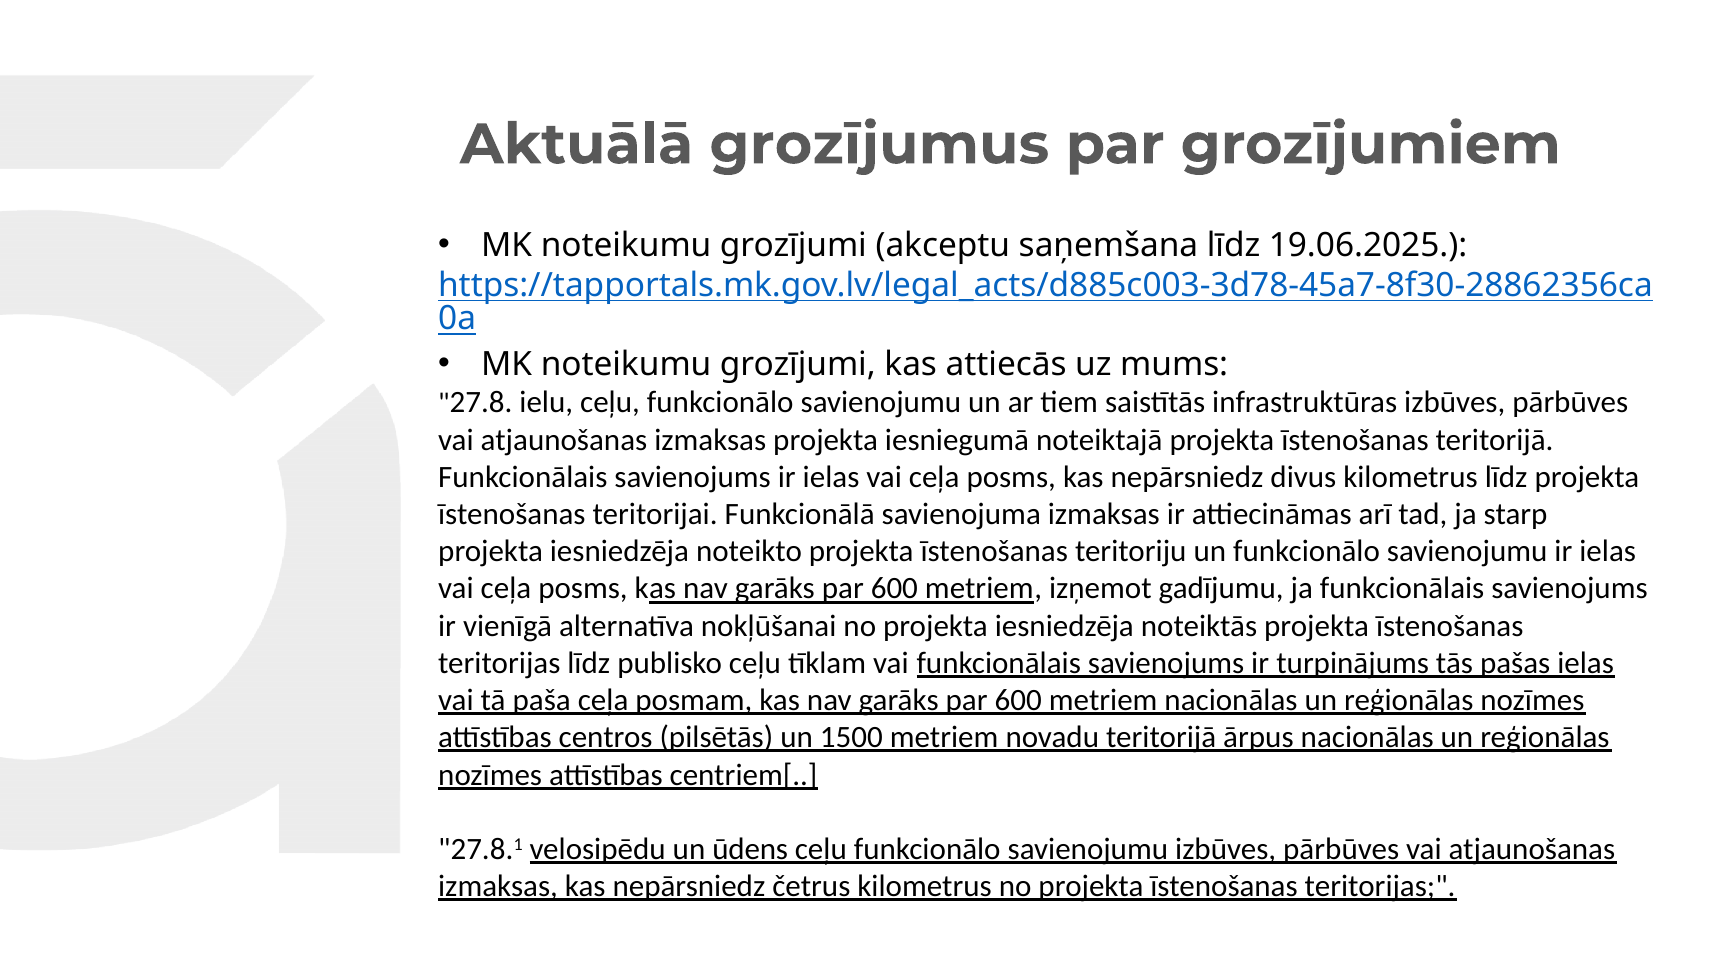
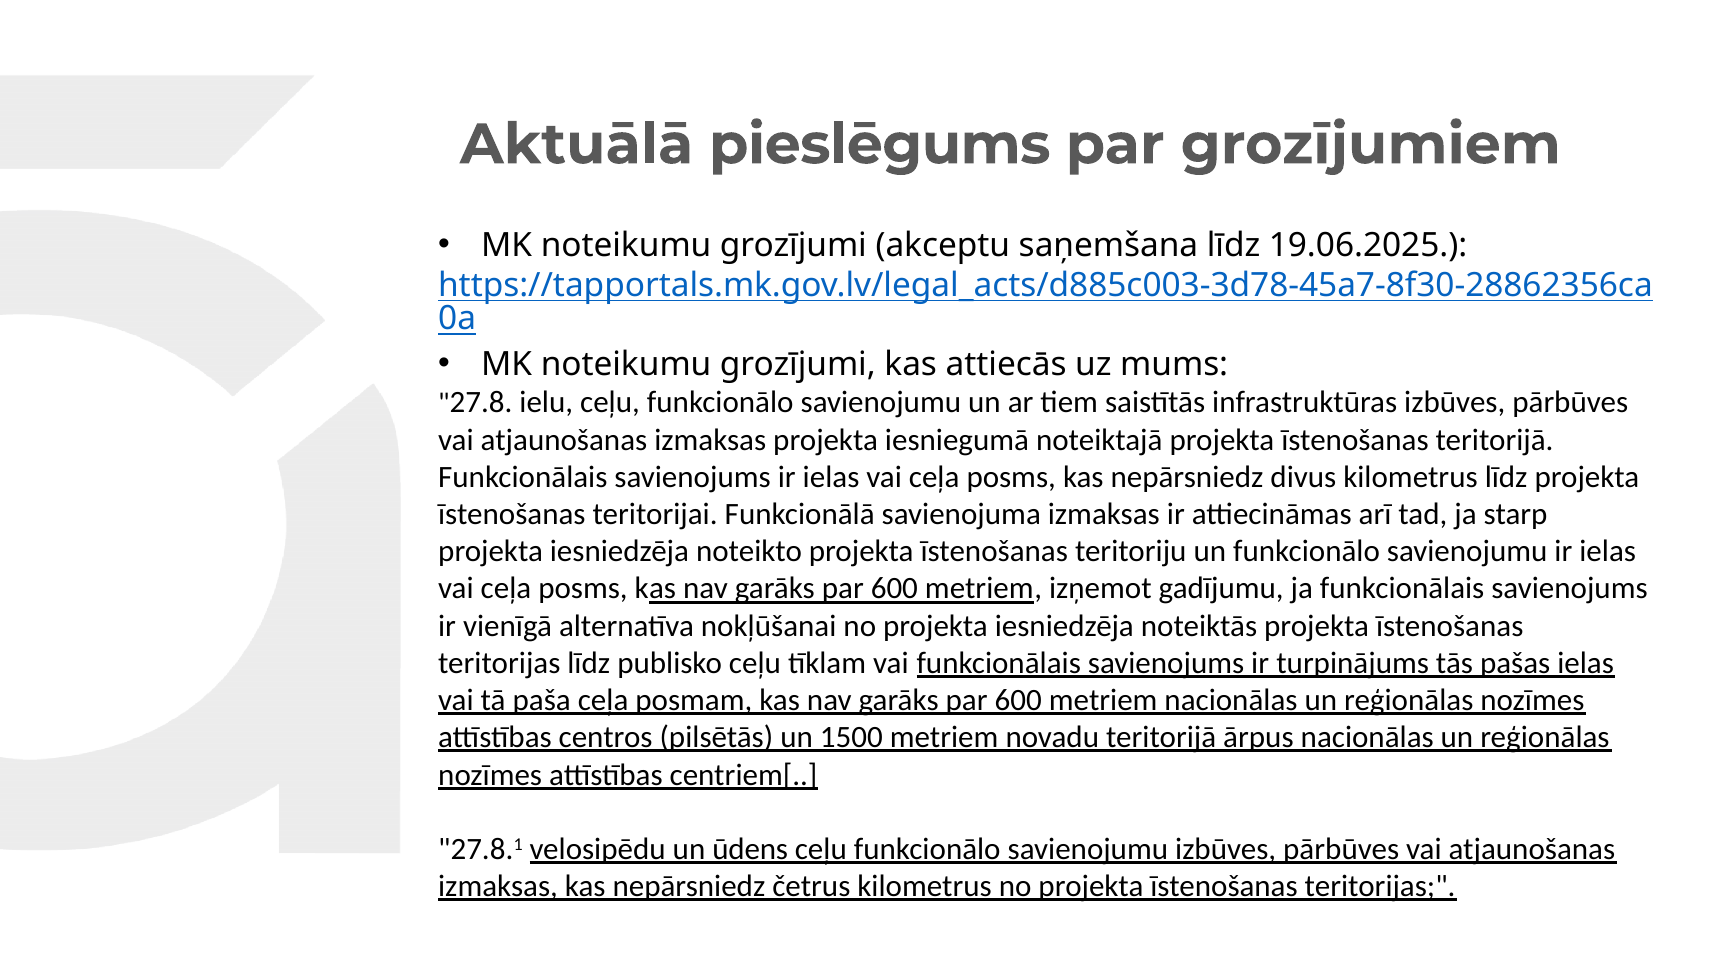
grozījumus: grozījumus -> pieslēgums
